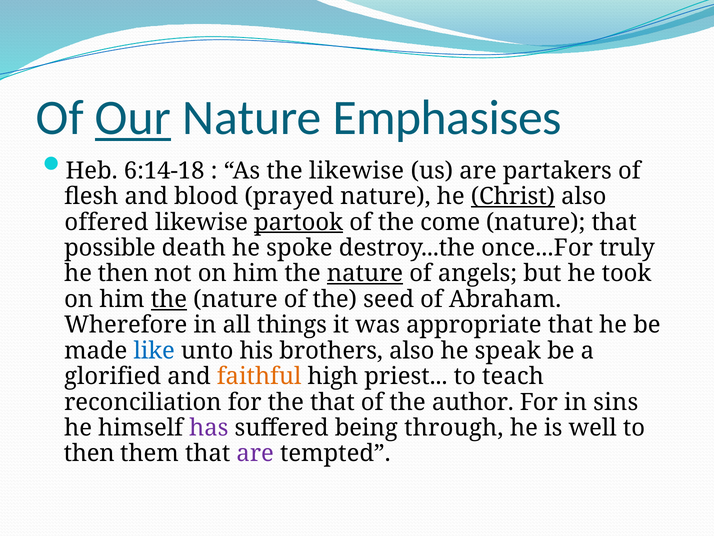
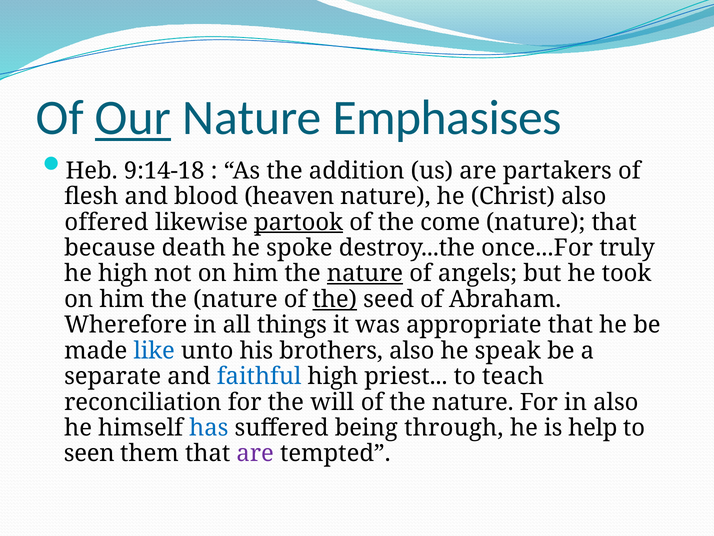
6:14-18: 6:14-18 -> 9:14-18
the likewise: likewise -> addition
prayed: prayed -> heaven
Christ underline: present -> none
possible: possible -> because
he then: then -> high
the at (169, 299) underline: present -> none
the at (335, 299) underline: none -> present
glorified: glorified -> separate
faithful colour: orange -> blue
the that: that -> will
of the author: author -> nature
in sins: sins -> also
has colour: purple -> blue
well: well -> help
then at (89, 453): then -> seen
